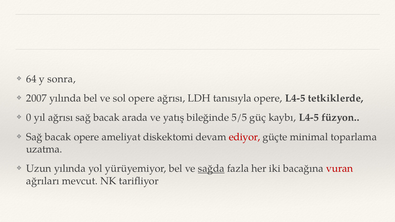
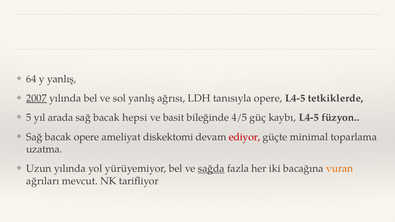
y sonra: sonra -> yanlış
2007 underline: none -> present
sol opere: opere -> yanlış
0: 0 -> 5
yıl ağrısı: ağrısı -> arada
arada: arada -> hepsi
yatış: yatış -> basit
5/5: 5/5 -> 4/5
vuran colour: red -> orange
